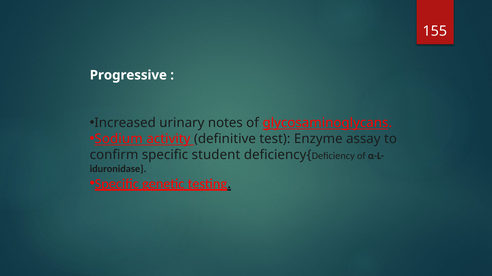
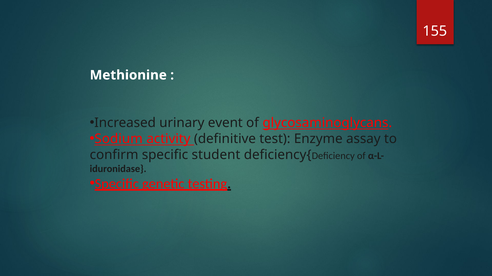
Progressive: Progressive -> Methionine
notes: notes -> event
